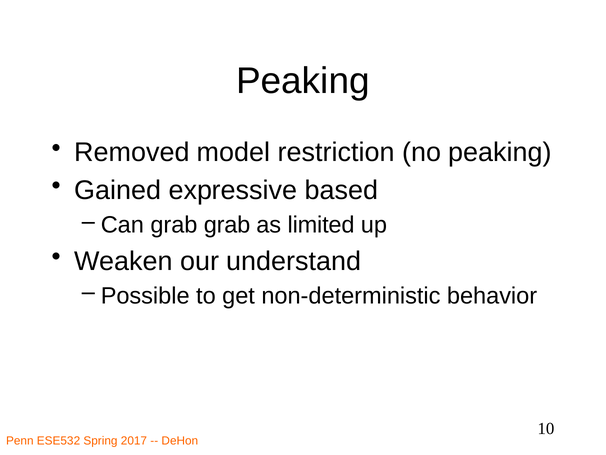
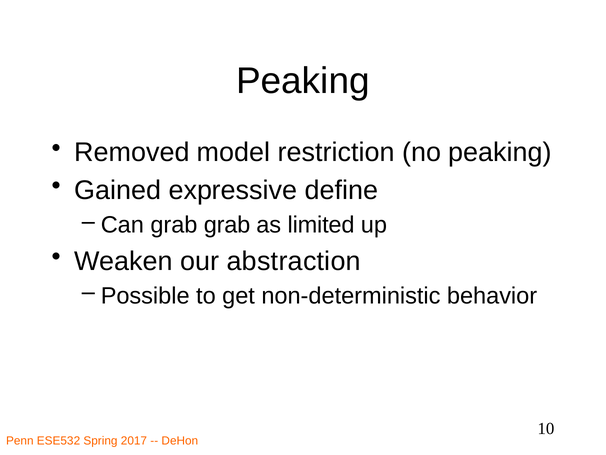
based: based -> define
understand: understand -> abstraction
